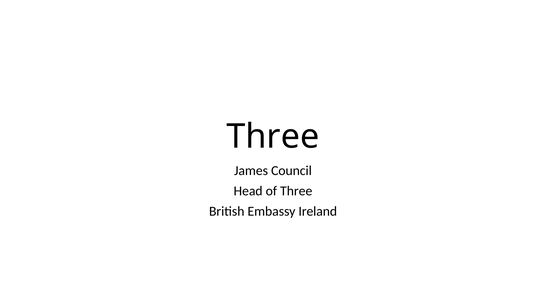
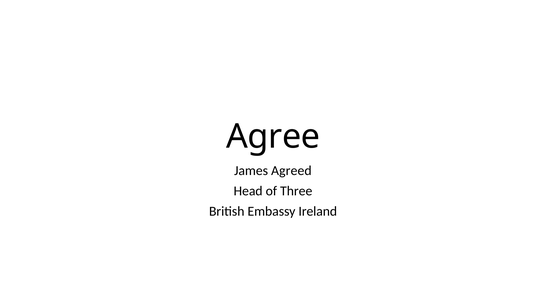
Three at (273, 136): Three -> Agree
Council: Council -> Agreed
